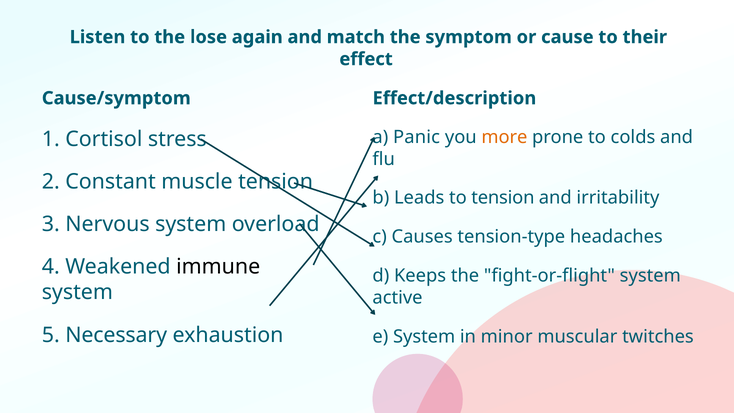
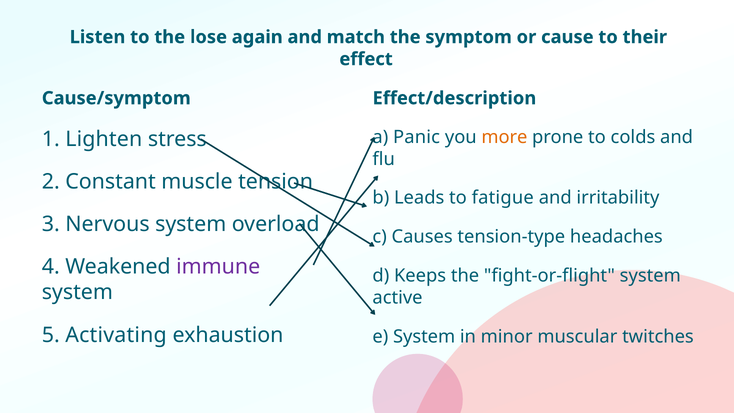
Cortisol: Cortisol -> Lighten
to tension: tension -> fatigue
immune colour: black -> purple
Necessary: Necessary -> Activating
